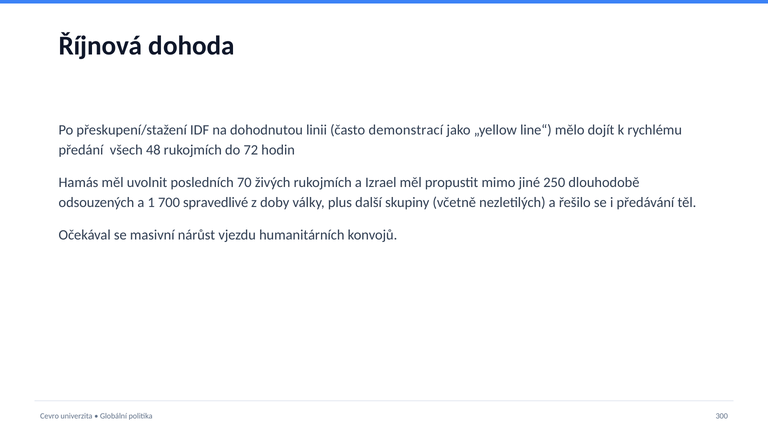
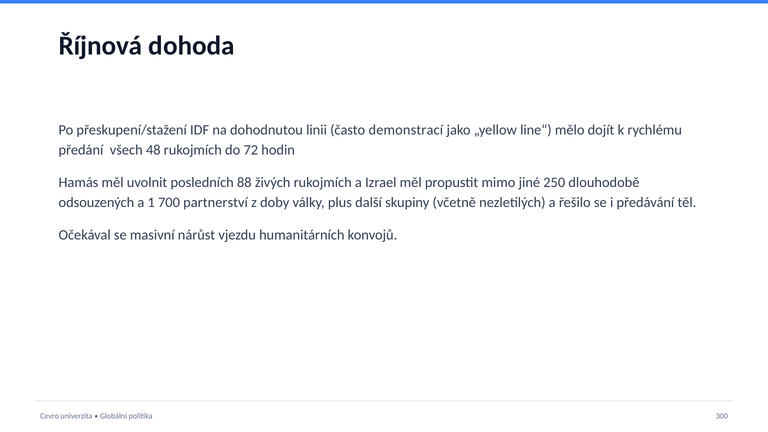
70: 70 -> 88
spravedlivé: spravedlivé -> partnerství
